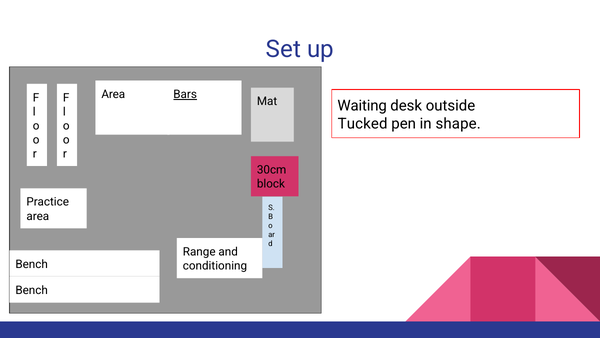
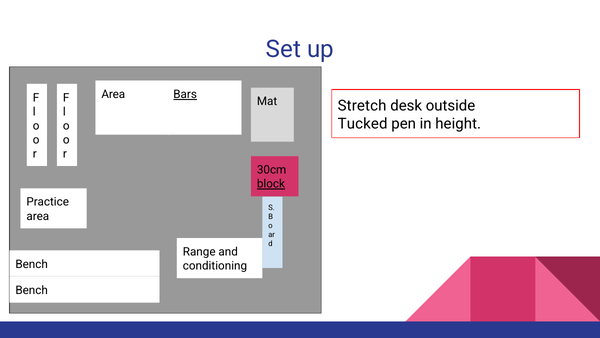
Waiting: Waiting -> Stretch
shape: shape -> height
block underline: none -> present
